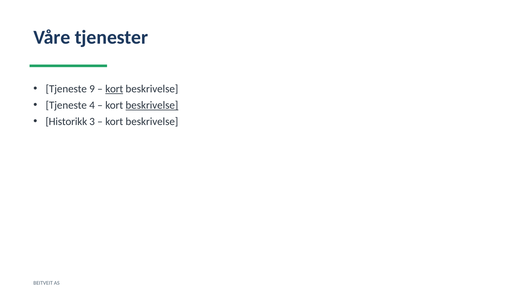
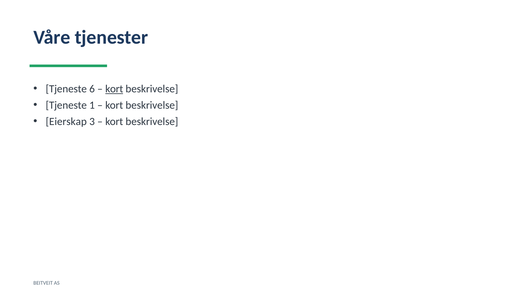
9: 9 -> 6
4: 4 -> 1
beskrivelse at (152, 105) underline: present -> none
Historikk: Historikk -> Eierskap
